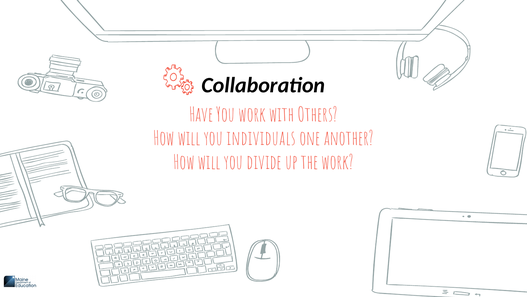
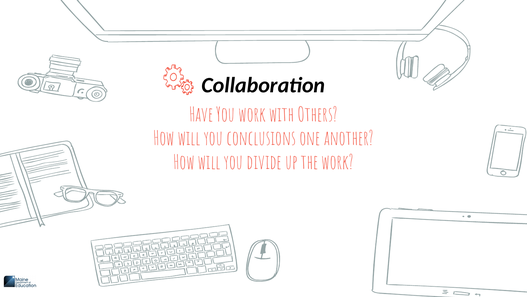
individuals: individuals -> conclusions
